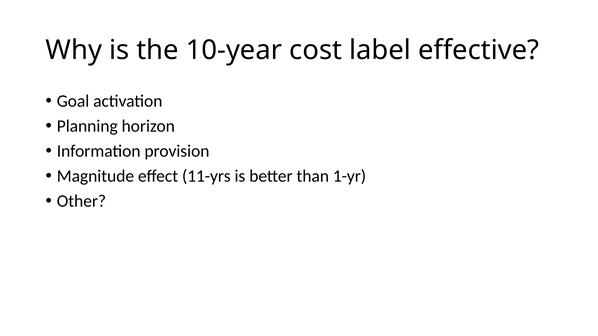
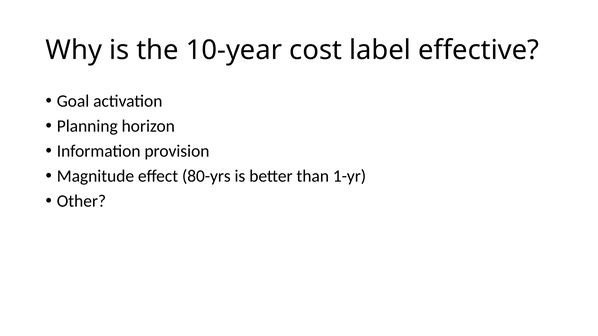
11-yrs: 11-yrs -> 80-yrs
